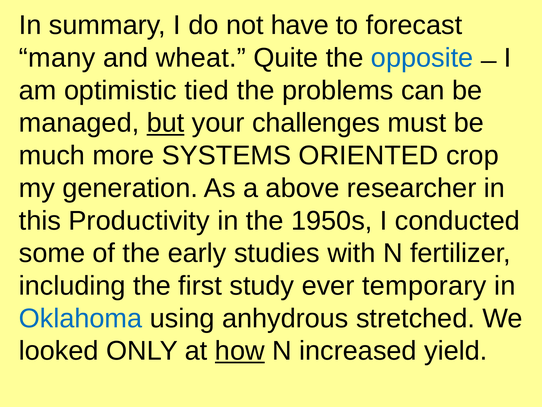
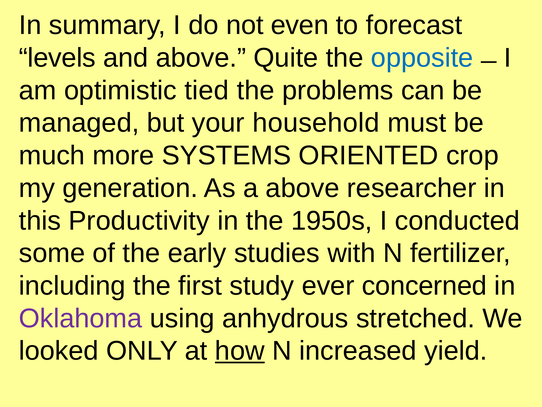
have: have -> even
many: many -> levels
and wheat: wheat -> above
but underline: present -> none
challenges: challenges -> household
temporary: temporary -> concerned
Oklahoma colour: blue -> purple
